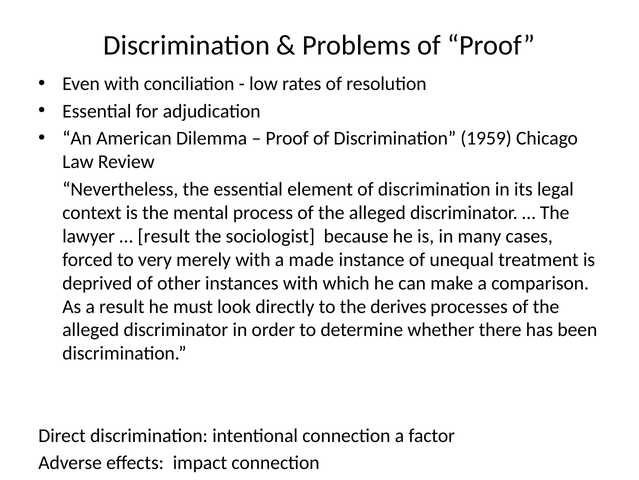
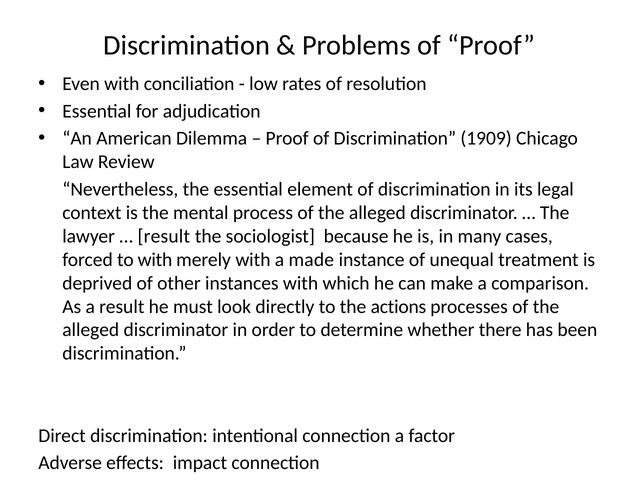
1959: 1959 -> 1909
to very: very -> with
derives: derives -> actions
